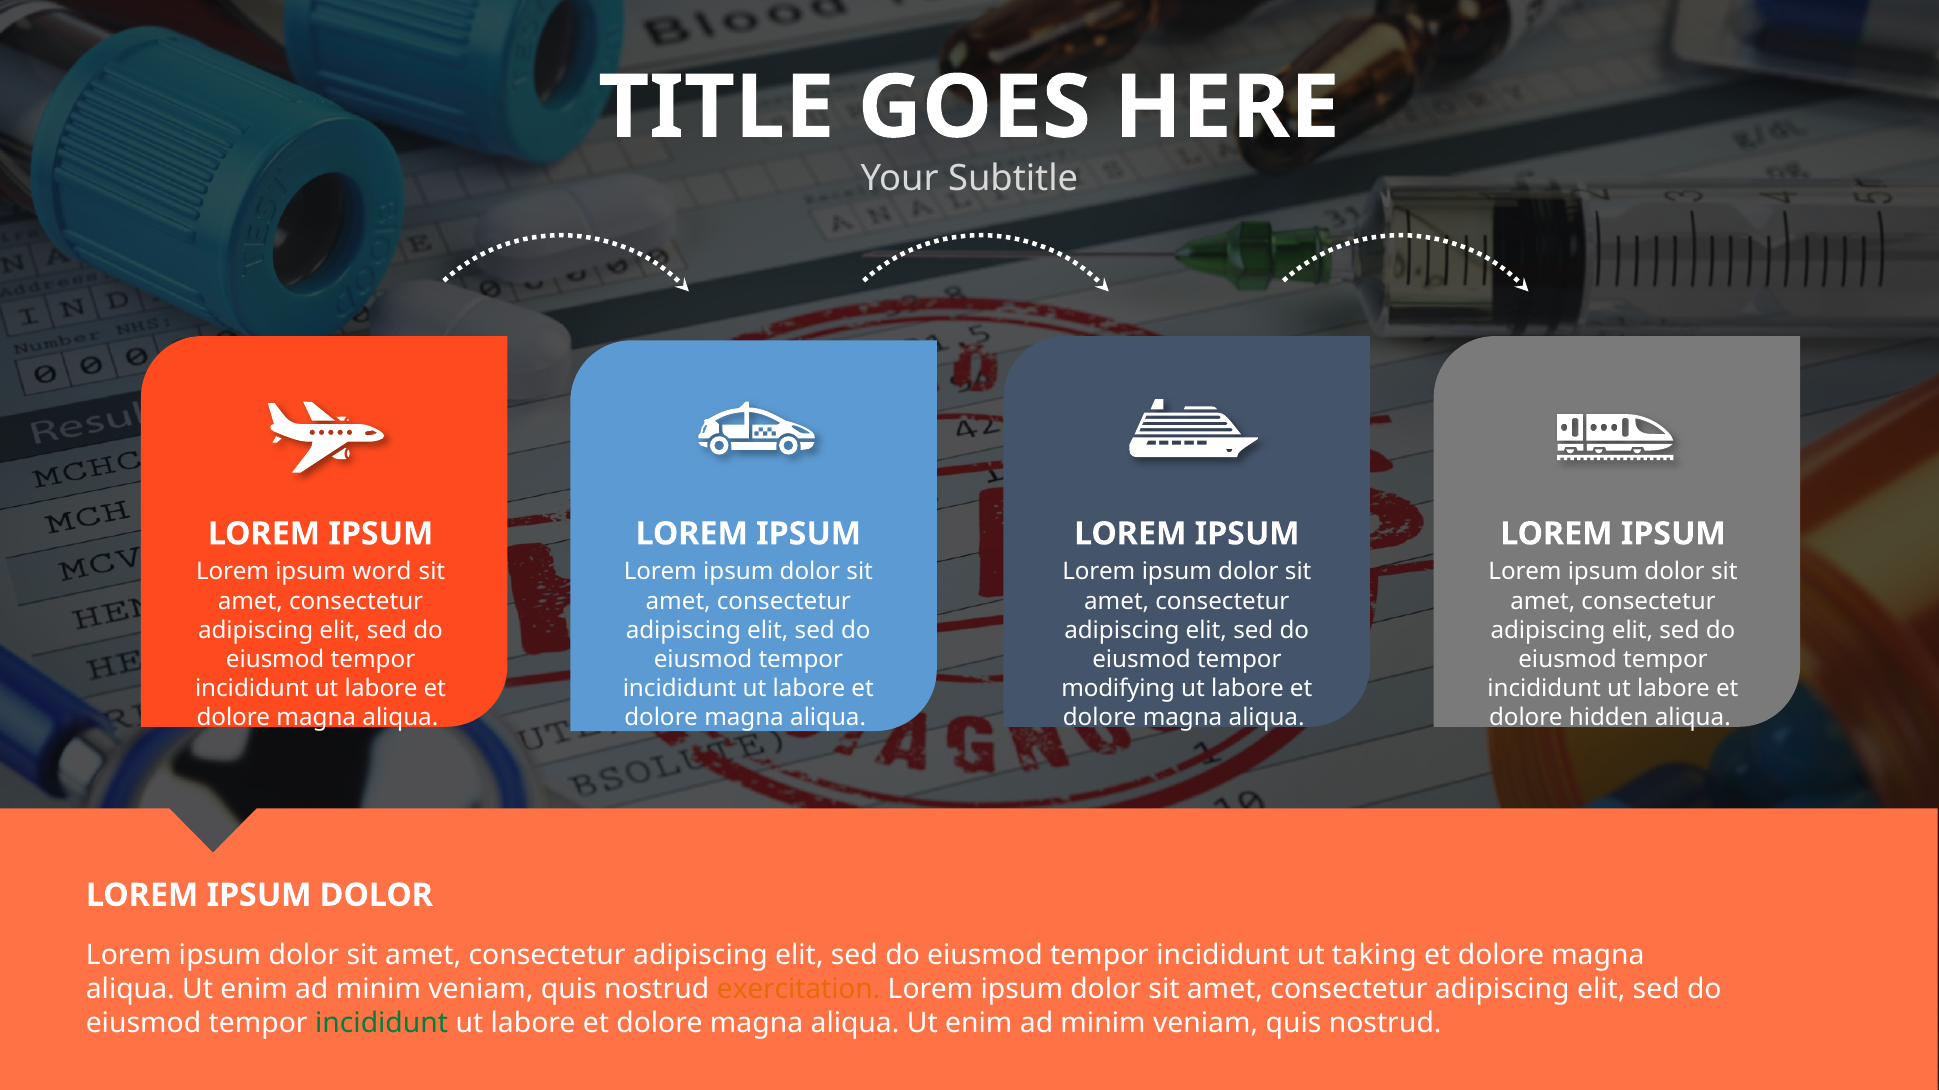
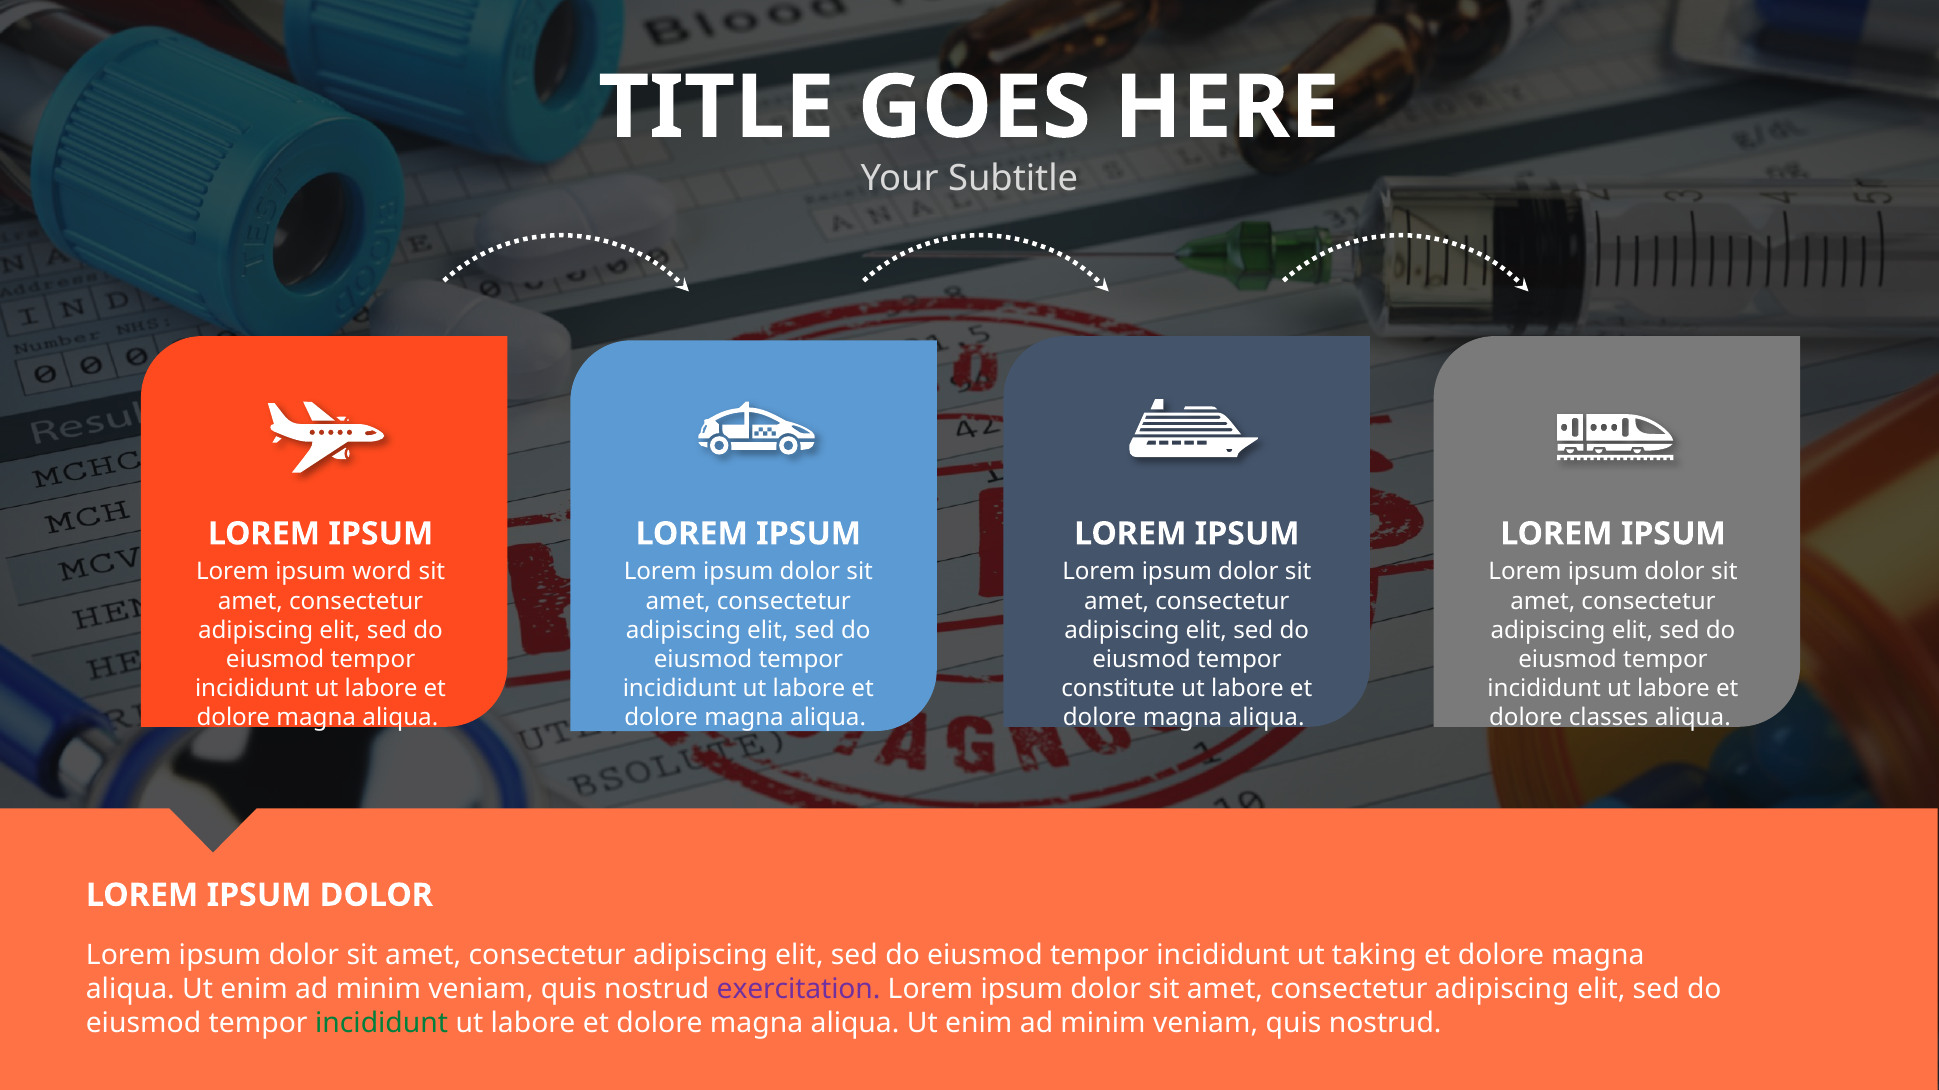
modifying: modifying -> constitute
hidden: hidden -> classes
exercitation colour: orange -> purple
